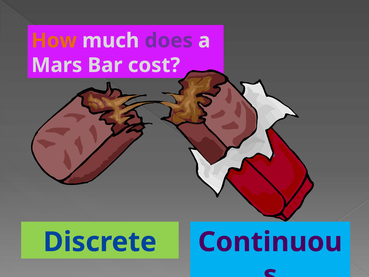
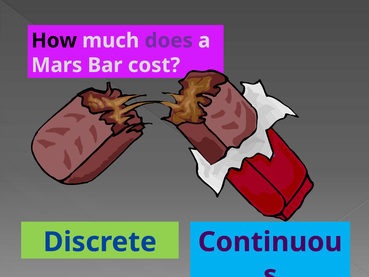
How colour: orange -> black
